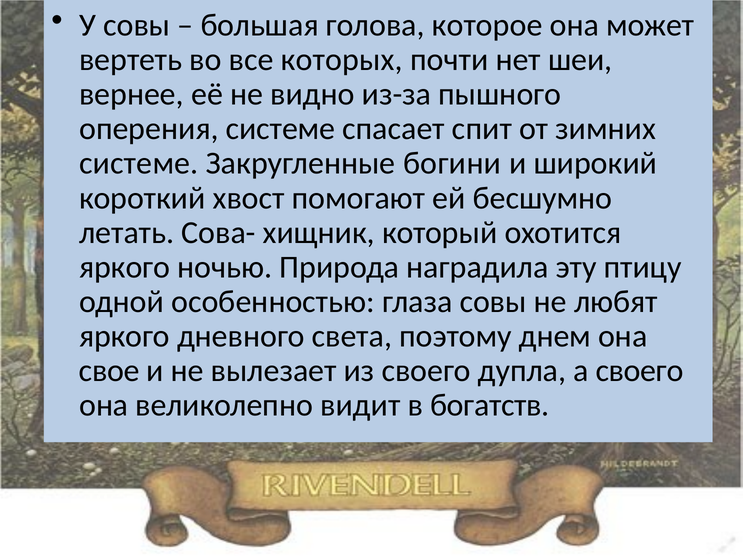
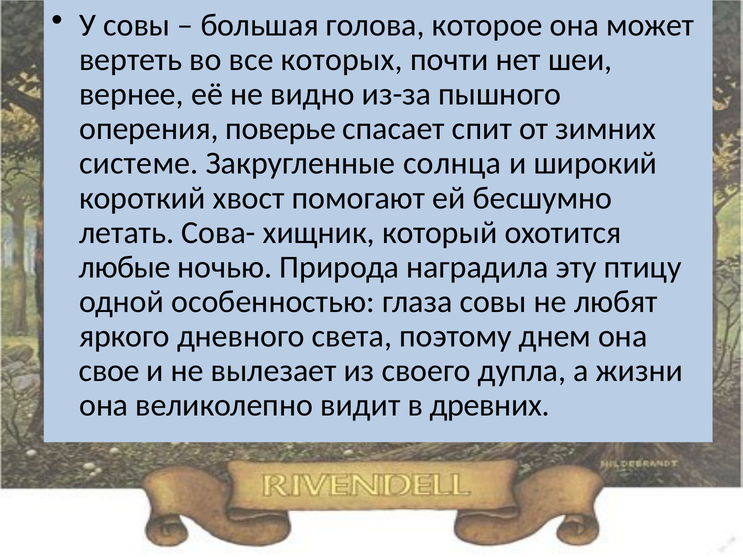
оперения системе: системе -> поверье
богини: богини -> солнца
яркого at (125, 267): яркого -> любые
а своего: своего -> жизни
богатств: богатств -> древних
